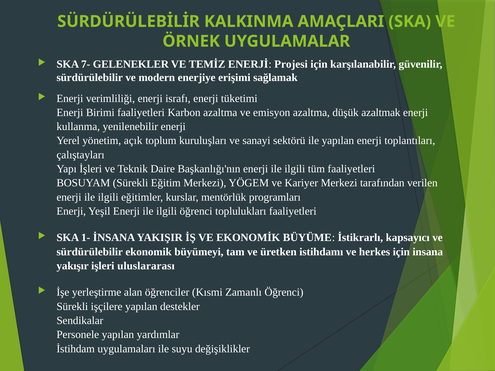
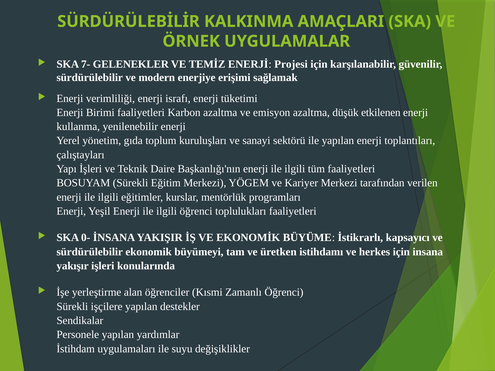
azaltmak: azaltmak -> etkilenen
açık: açık -> gıda
1-: 1- -> 0-
uluslararası: uluslararası -> konularında
